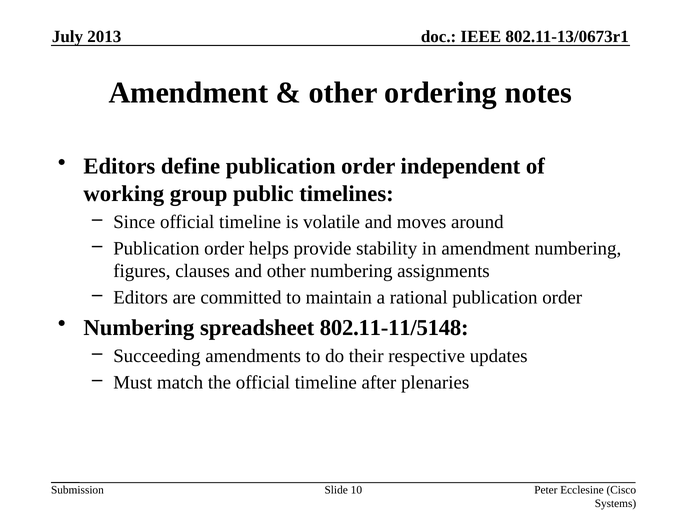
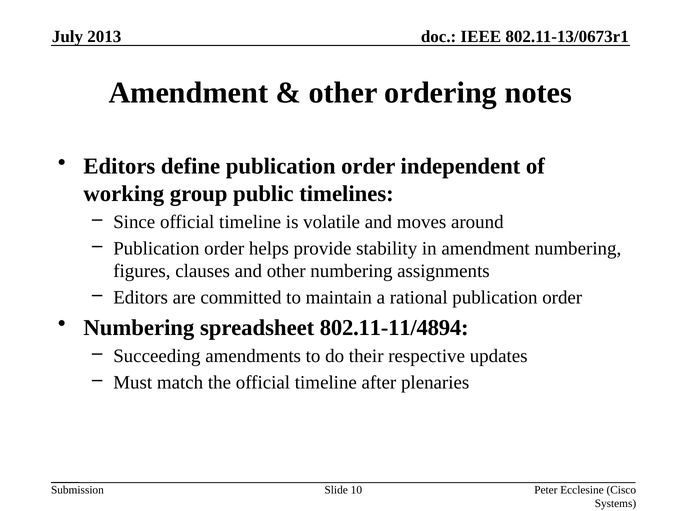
802.11-11/5148: 802.11-11/5148 -> 802.11-11/4894
